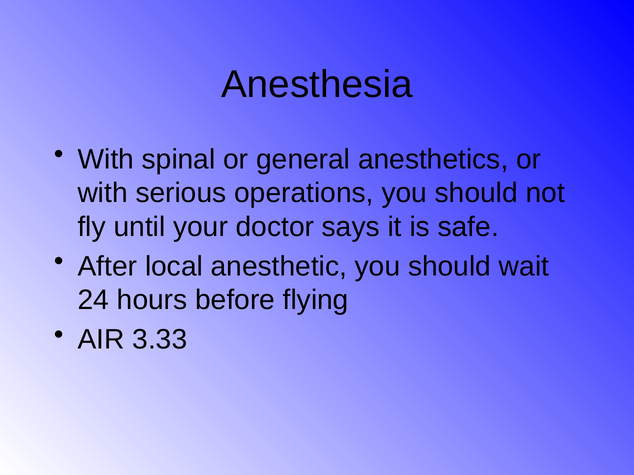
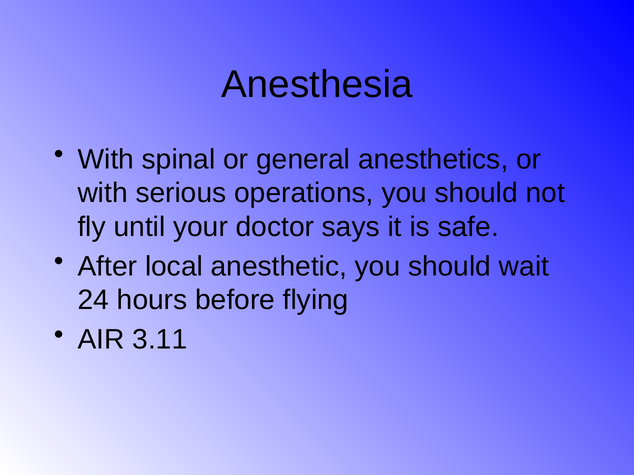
3.33: 3.33 -> 3.11
